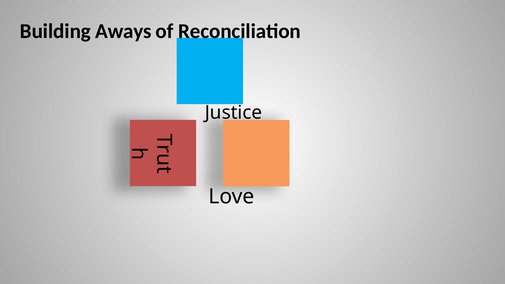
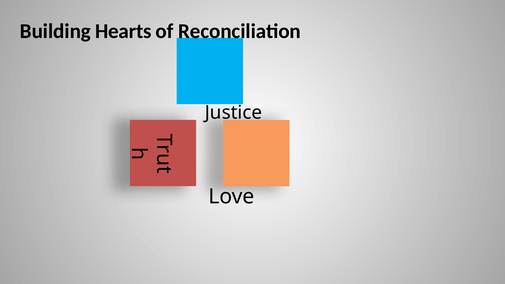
Aways: Aways -> Hearts
